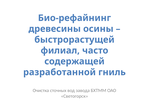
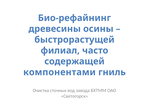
разработанной: разработанной -> компонентами
